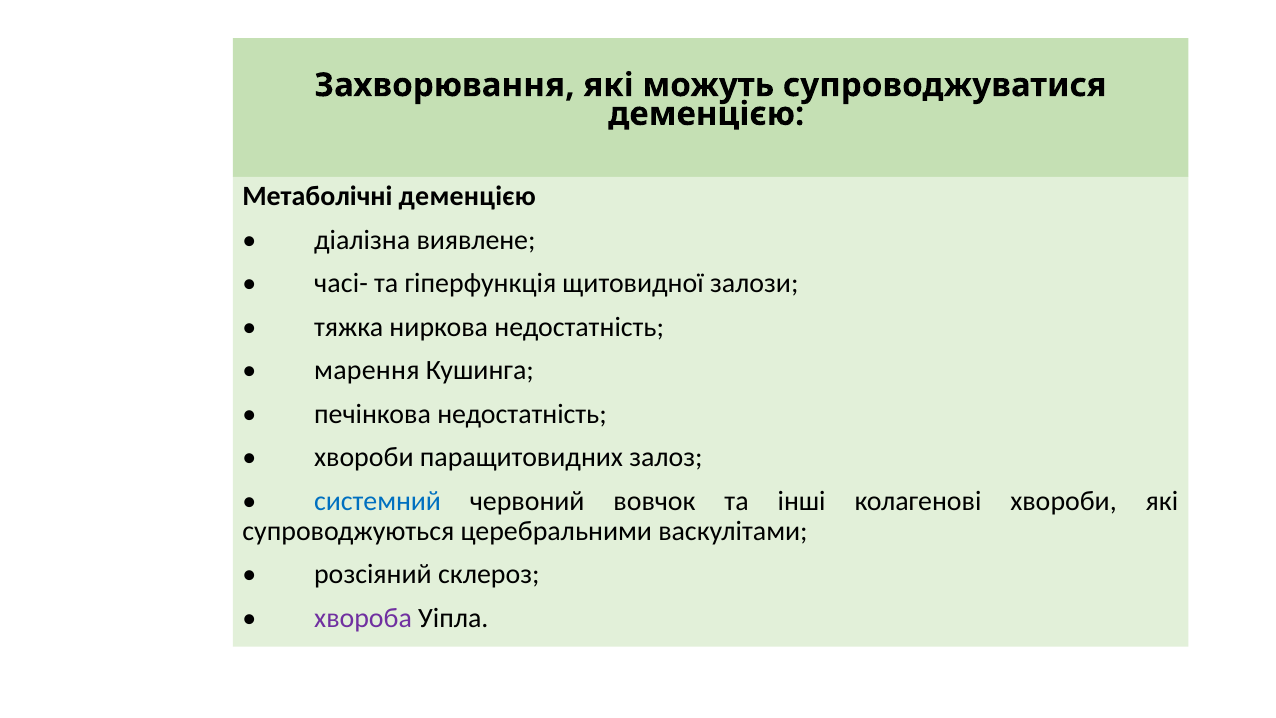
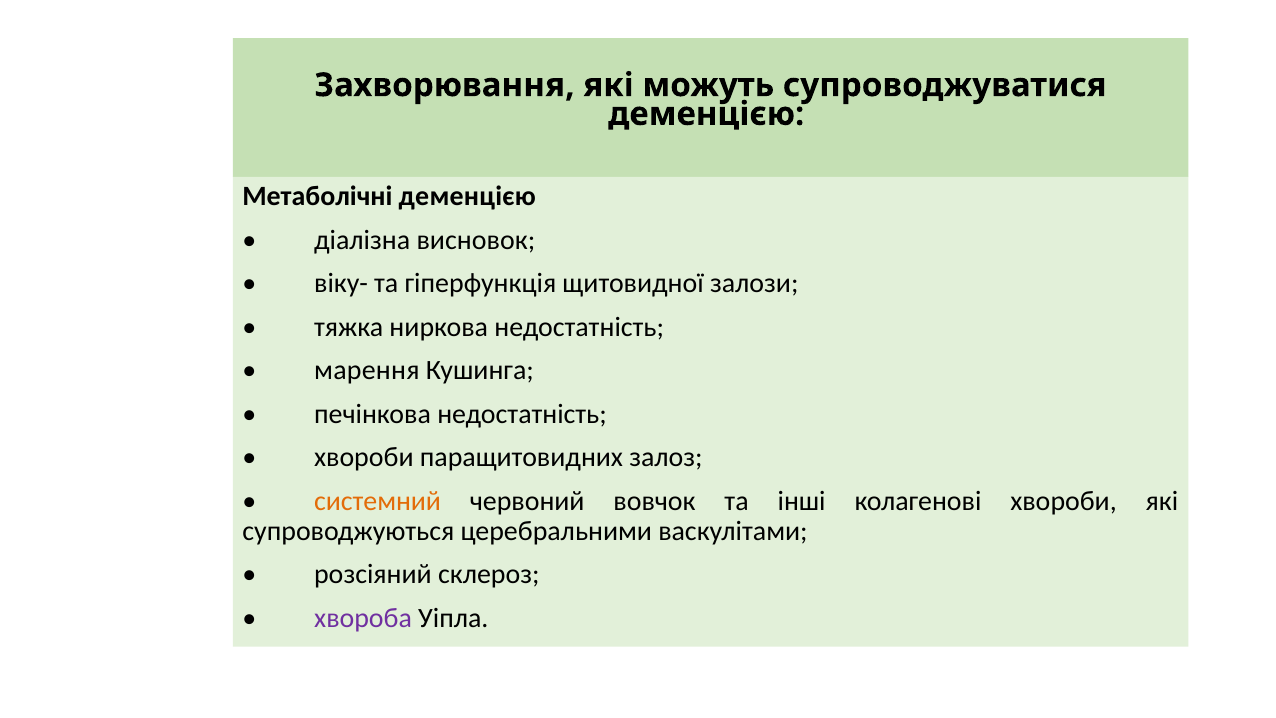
виявлене: виявлене -> висновок
часі-: часі- -> віку-
системний colour: blue -> orange
